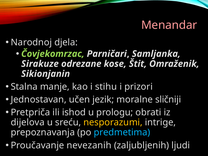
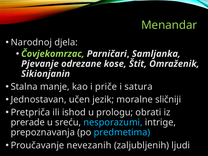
Menandar colour: pink -> light green
Sirakuze: Sirakuze -> Pjevanje
stihu: stihu -> priče
prizori: prizori -> satura
dijelova: dijelova -> prerade
nesporazumi colour: yellow -> light blue
